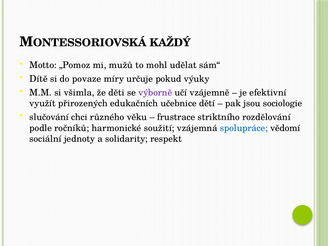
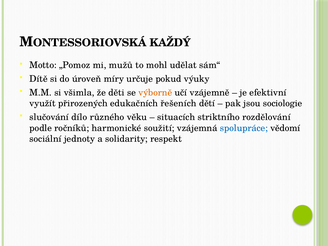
povaze: povaze -> úroveň
výborně colour: purple -> orange
učebnice: učebnice -> řešeních
chci: chci -> dílo
frustrace: frustrace -> situacích
